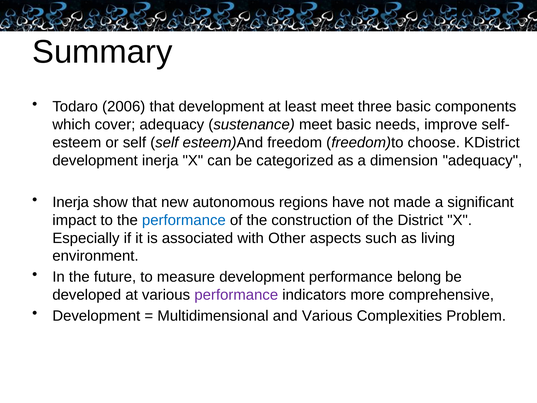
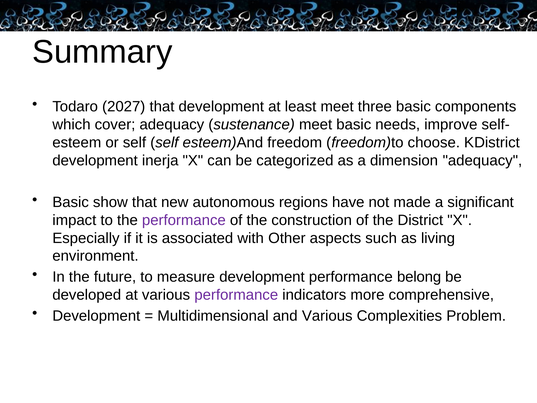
2006: 2006 -> 2027
Inerja at (71, 202): Inerja -> Basic
performance at (184, 220) colour: blue -> purple
